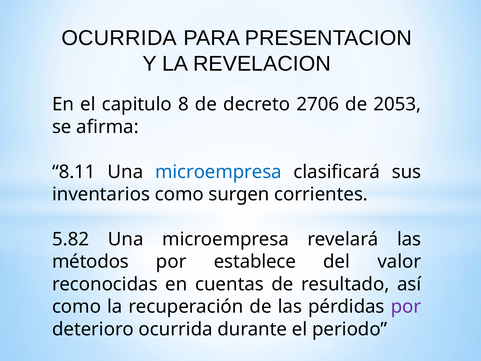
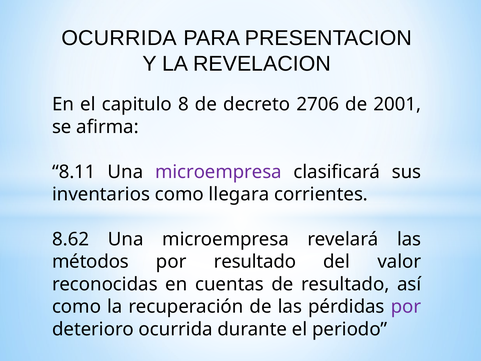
2053: 2053 -> 2001
microempresa at (218, 172) colour: blue -> purple
surgen: surgen -> llegara
5.82: 5.82 -> 8.62
por establece: establece -> resultado
